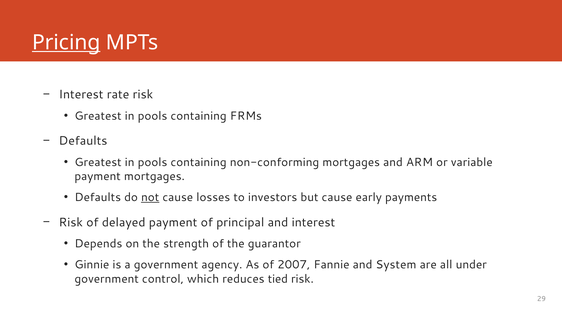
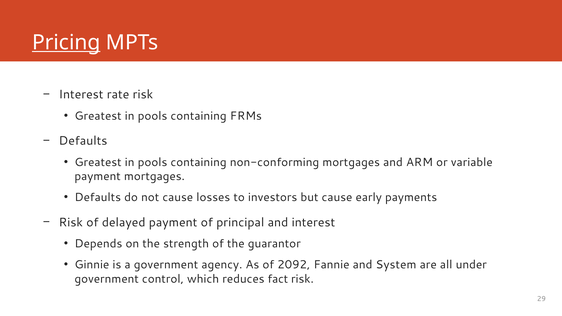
not underline: present -> none
2007: 2007 -> 2092
tied: tied -> fact
